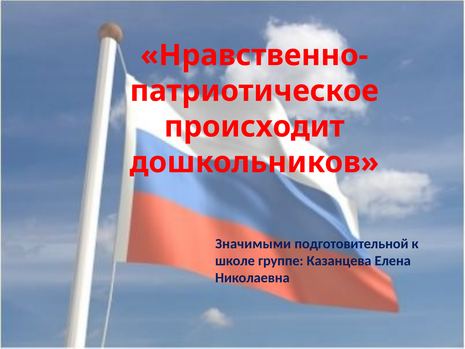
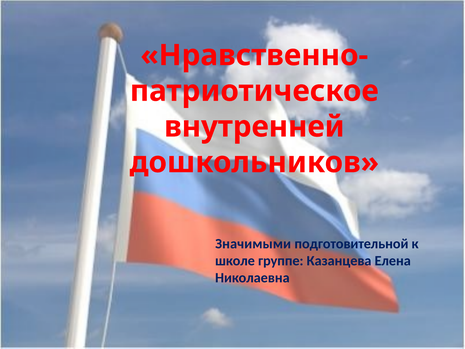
происходит: происходит -> внутренней
